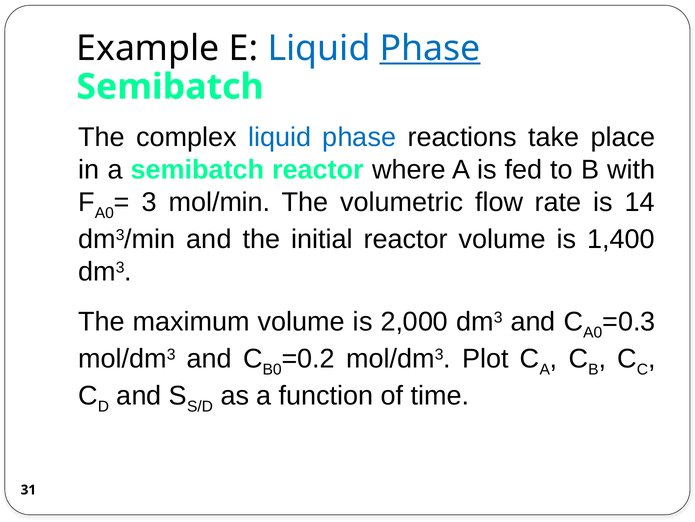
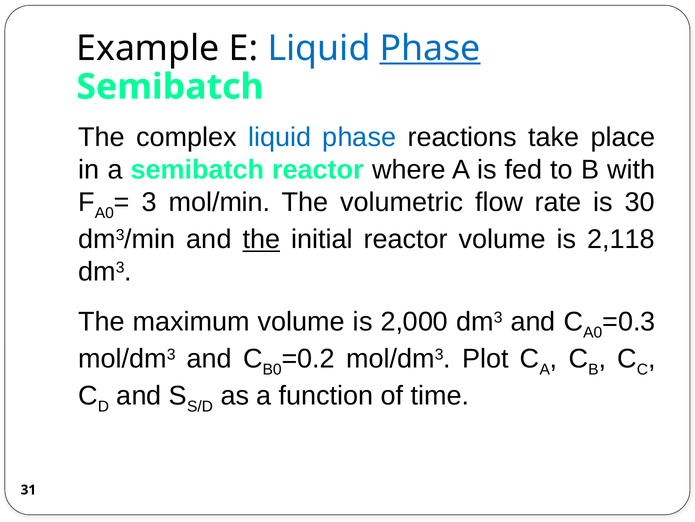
14: 14 -> 30
the at (261, 239) underline: none -> present
1,400: 1,400 -> 2,118
